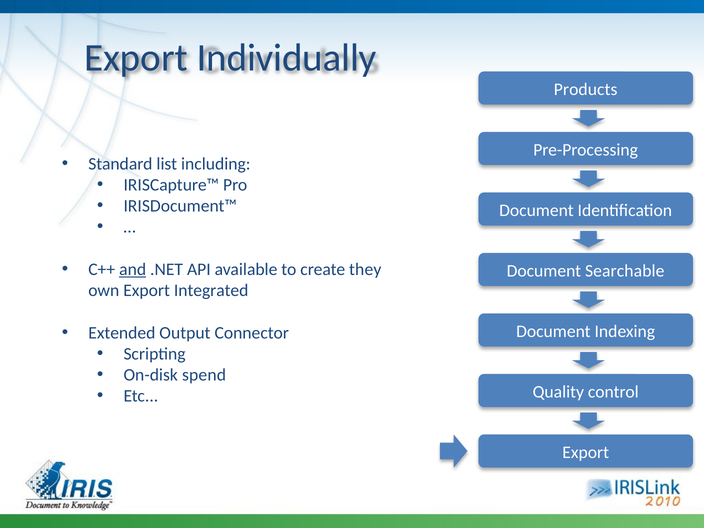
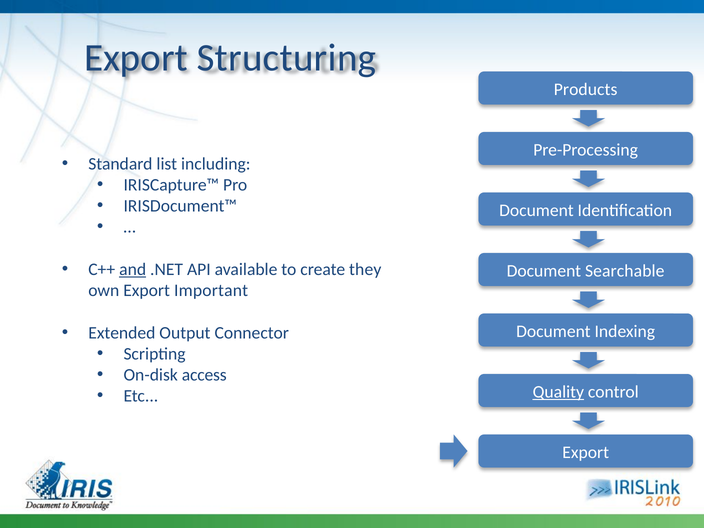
Individually: Individually -> Structuring
Integrated: Integrated -> Important
spend: spend -> access
Quality underline: none -> present
